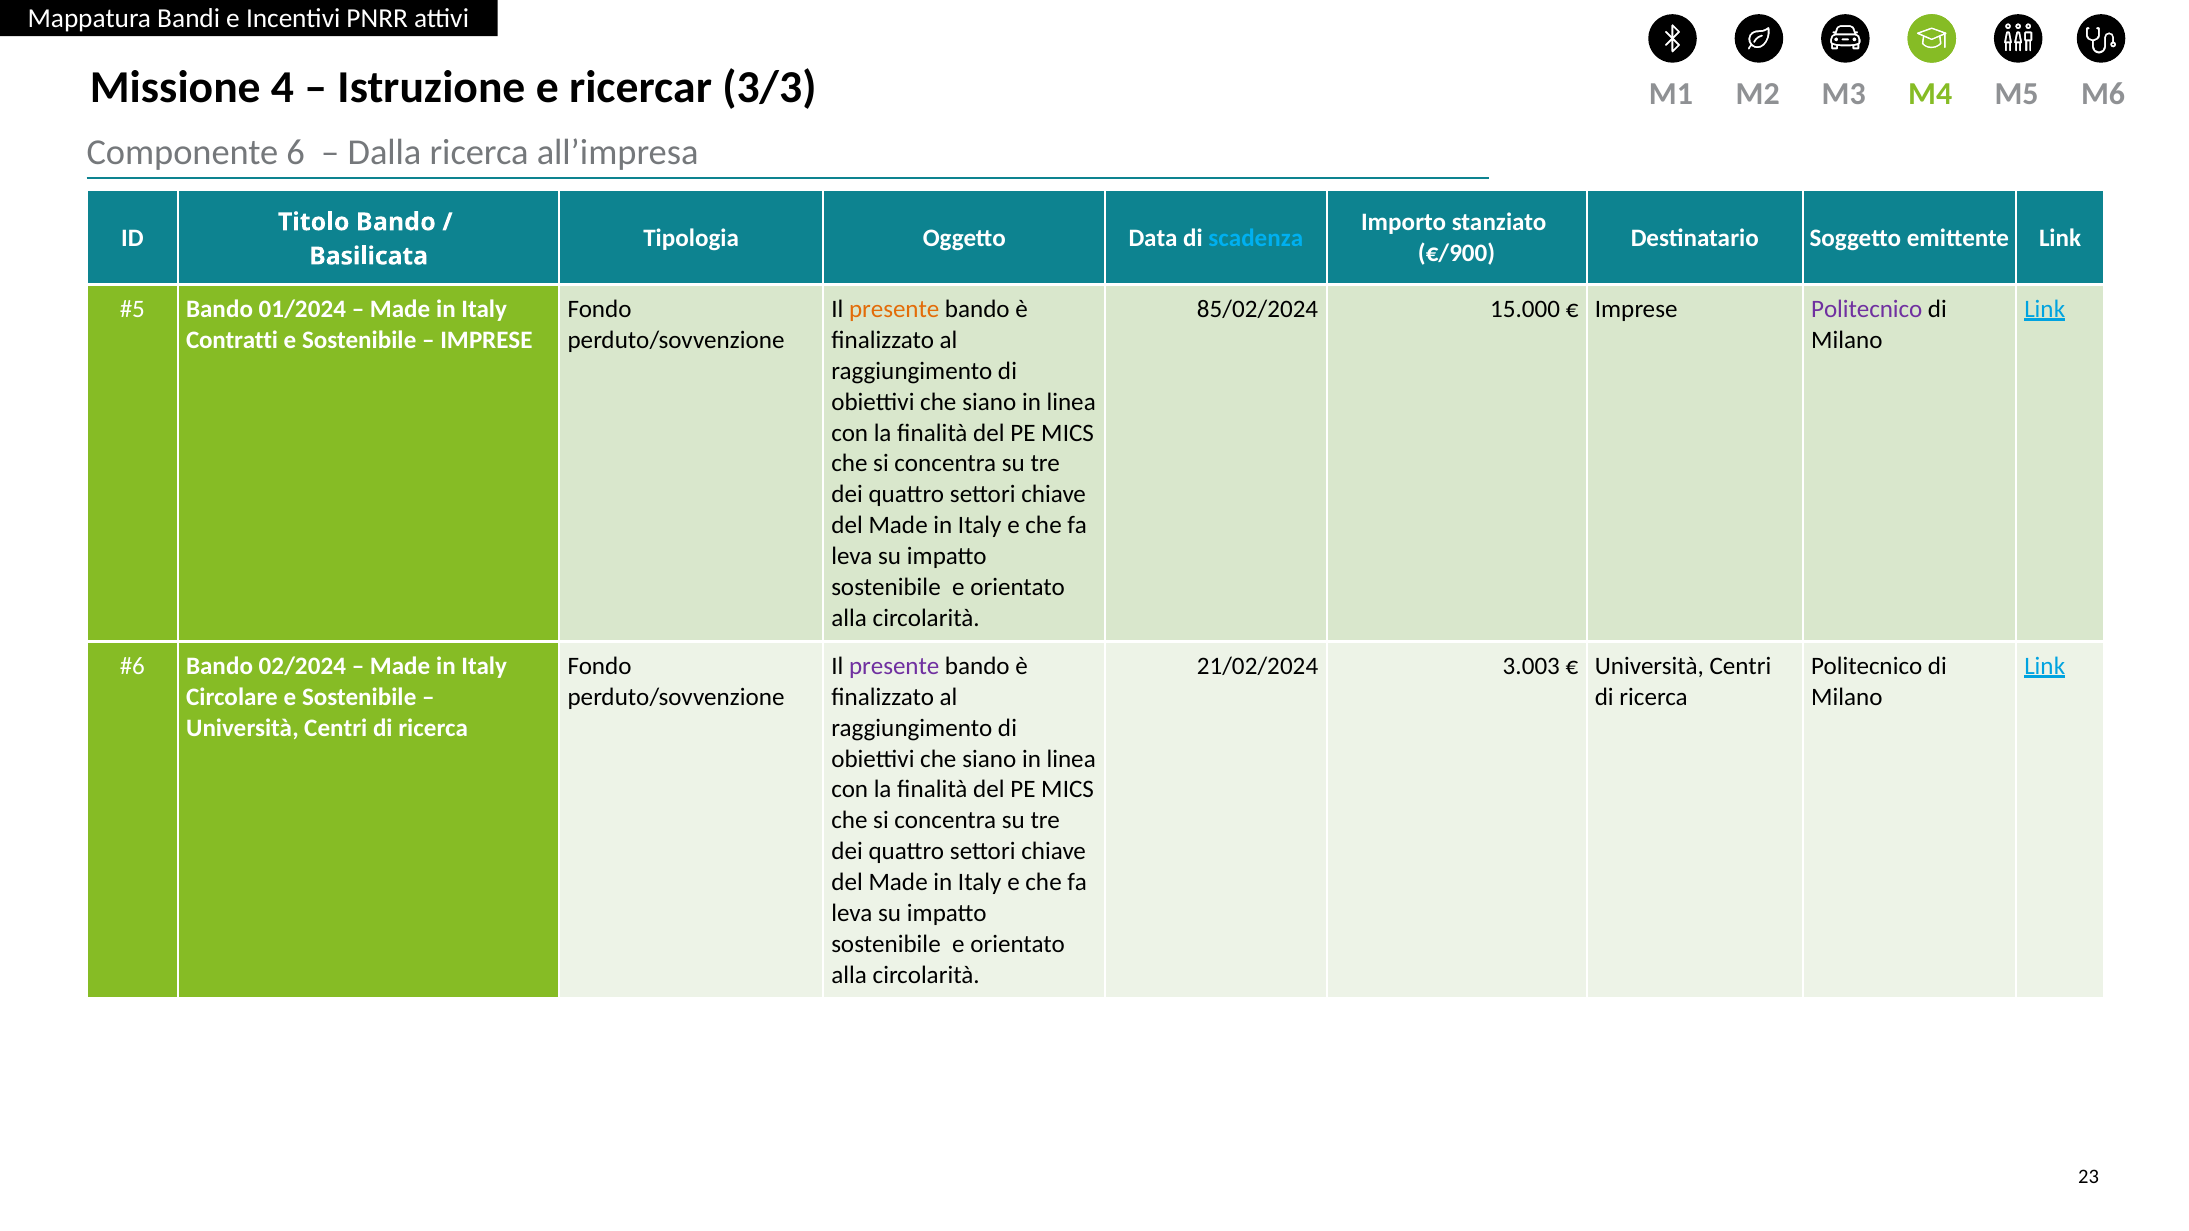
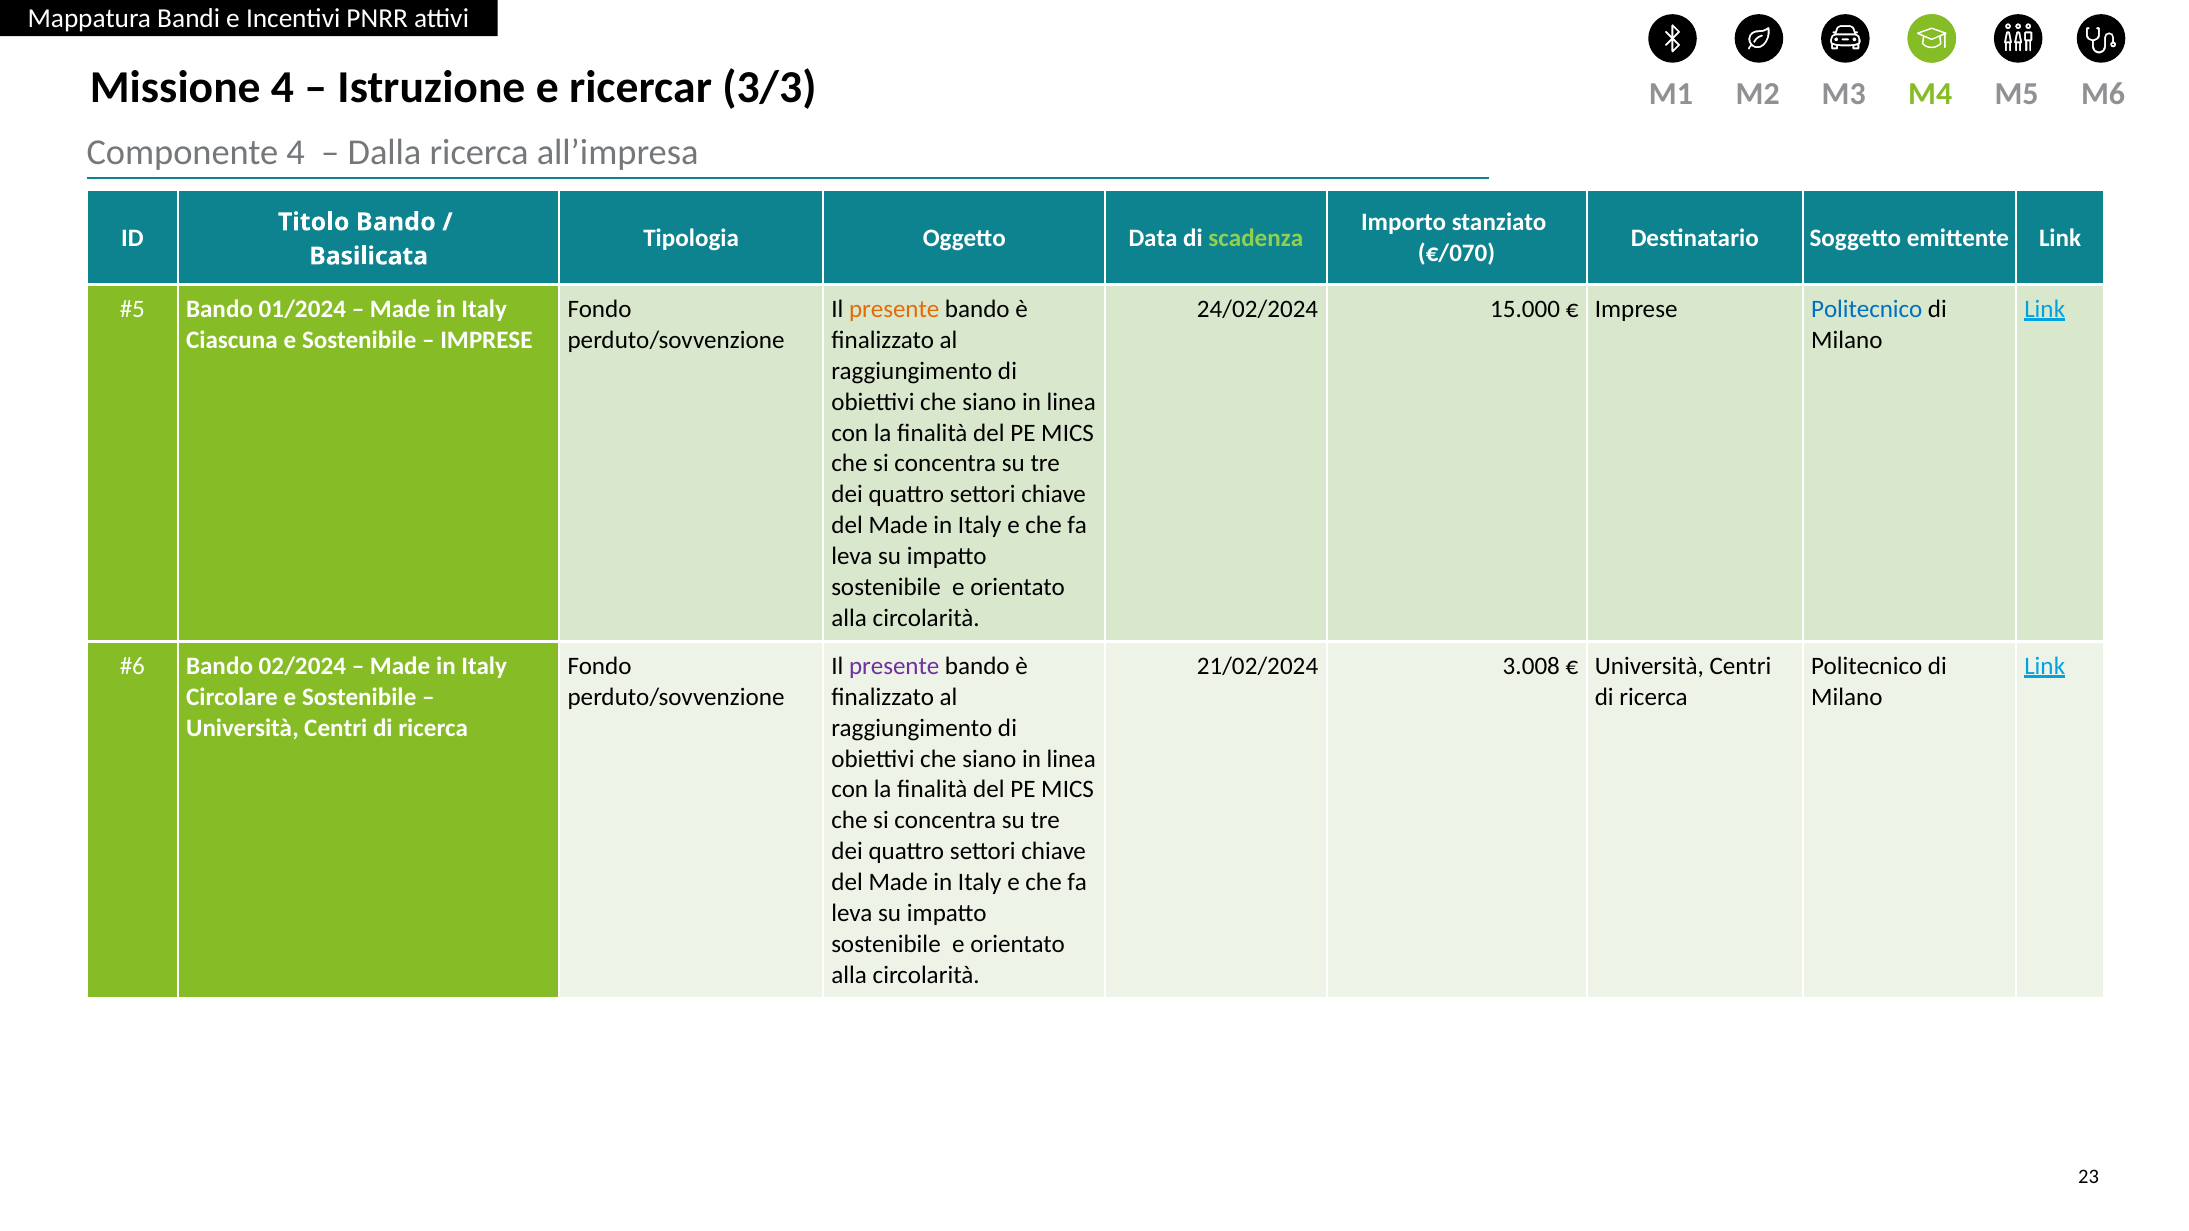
Componente 6: 6 -> 4
scadenza colour: light blue -> light green
€/900: €/900 -> €/070
85/02/2024: 85/02/2024 -> 24/02/2024
Politecnico at (1867, 309) colour: purple -> blue
Contratti: Contratti -> Ciascuna
3.003: 3.003 -> 3.008
